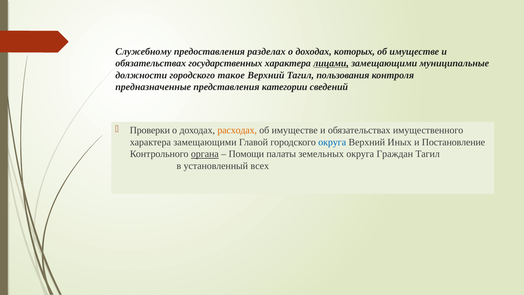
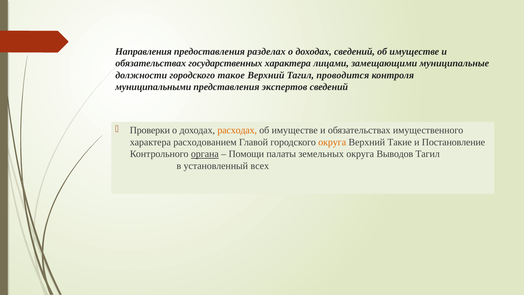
Служебному: Служебному -> Направления
доходах которых: которых -> сведений
лицами underline: present -> none
пользования: пользования -> проводится
предназначенные: предназначенные -> муниципальными
категории: категории -> экспертов
характера замещающими: замещающими -> расходованием
округа at (332, 142) colour: blue -> orange
Иных: Иных -> Такие
Граждан: Граждан -> Выводов
